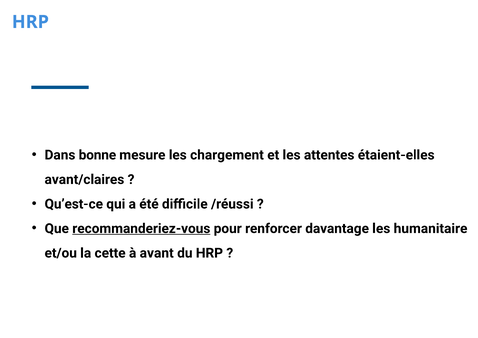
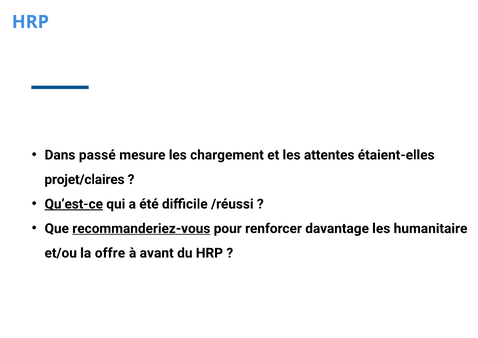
bonne: bonne -> passé
avant/claires: avant/claires -> projet/claires
Qu’est-ce underline: none -> present
cette: cette -> offre
